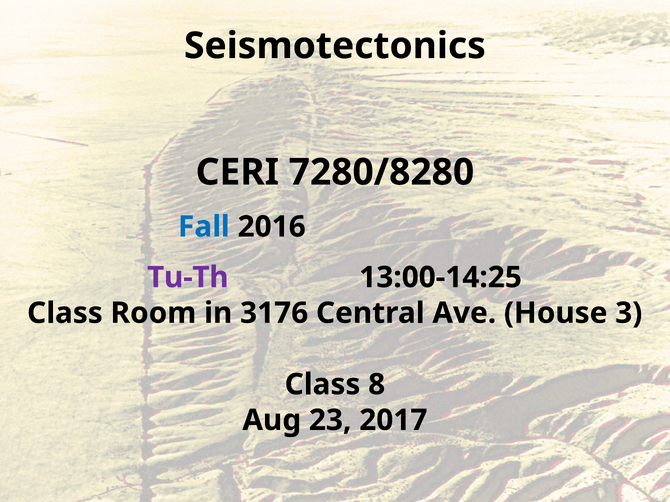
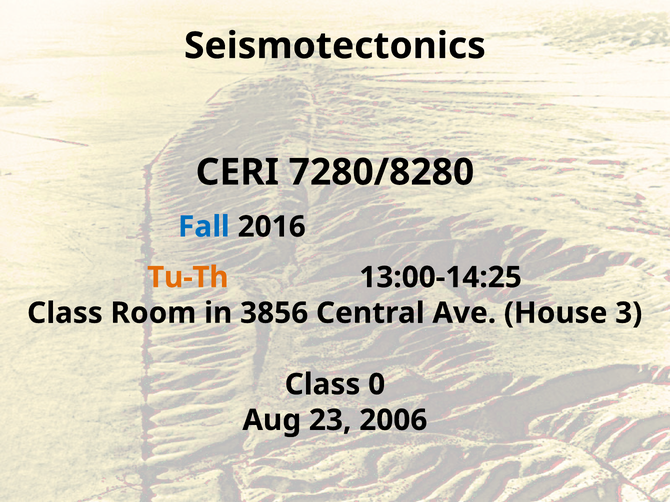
Tu-Th colour: purple -> orange
3176: 3176 -> 3856
8: 8 -> 0
2017: 2017 -> 2006
